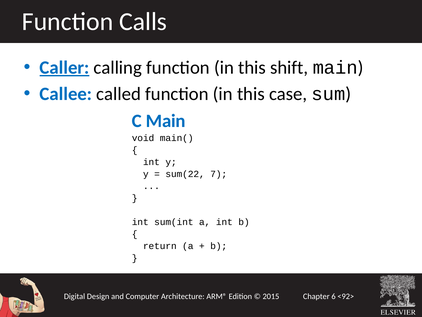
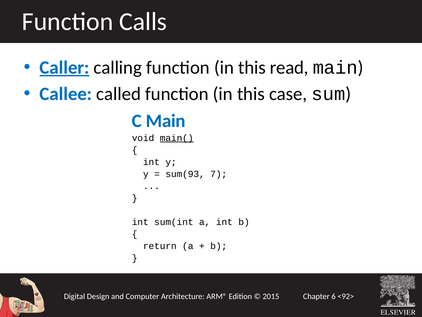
shift: shift -> read
main( underline: none -> present
sum(22: sum(22 -> sum(93
